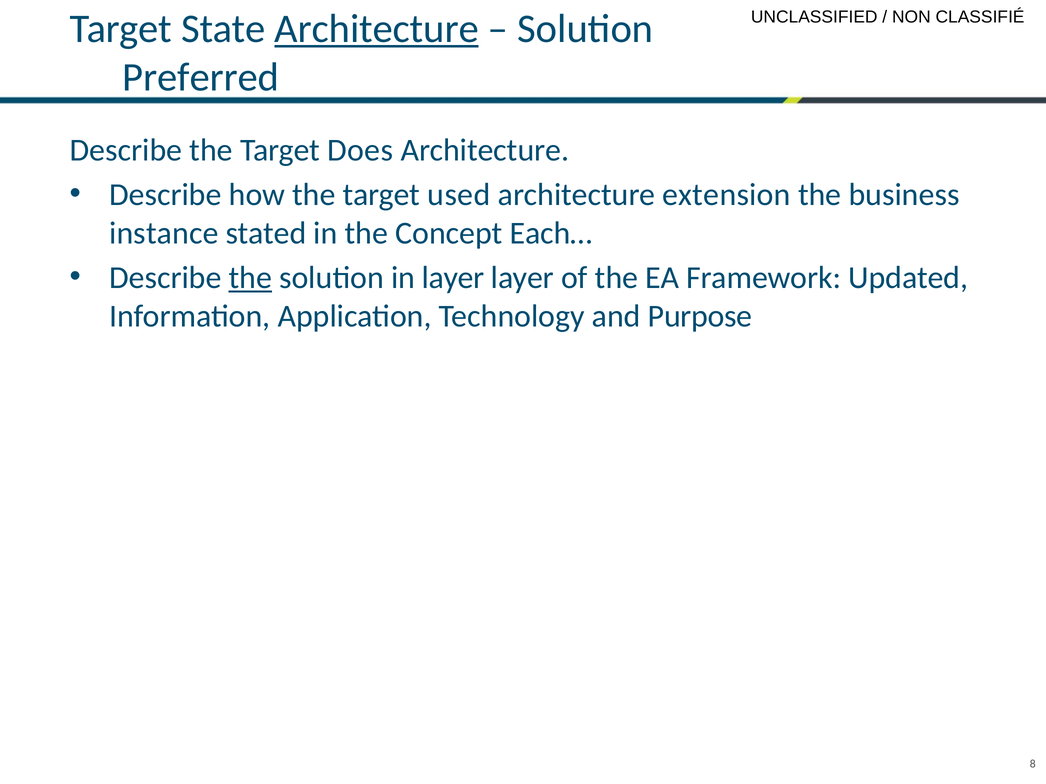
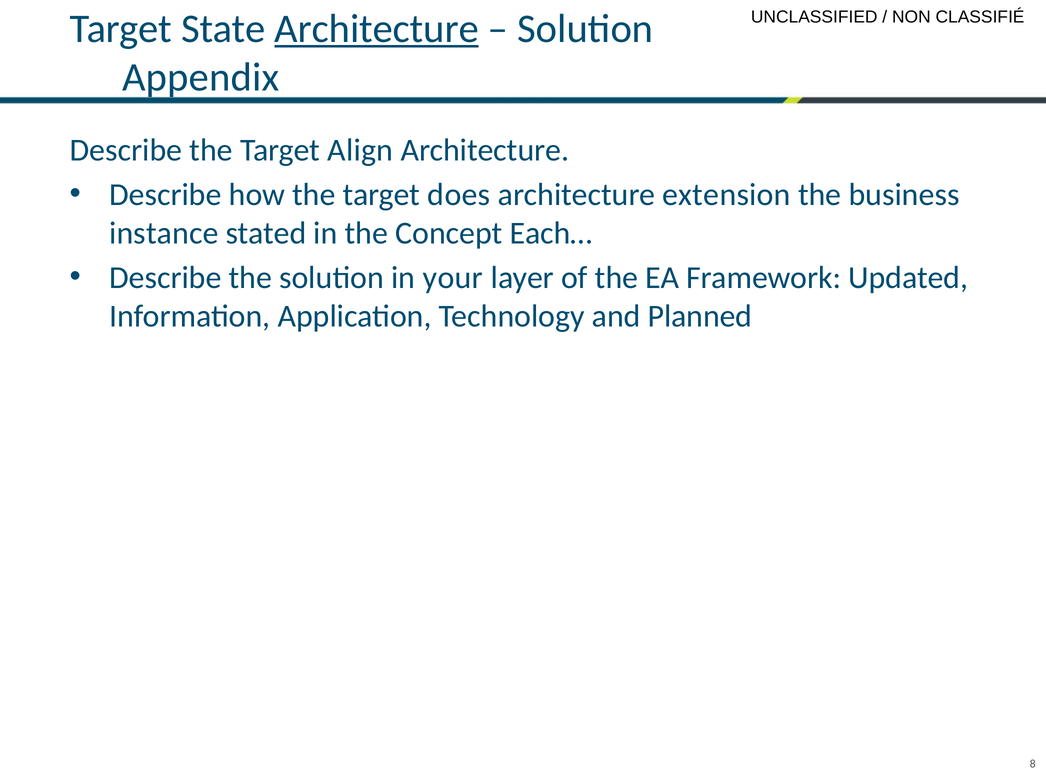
Preferred: Preferred -> Appendix
Does: Does -> Align
used: used -> does
the at (250, 278) underline: present -> none
in layer: layer -> your
Purpose: Purpose -> Planned
